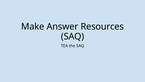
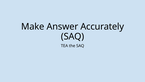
Resources: Resources -> Accurately
